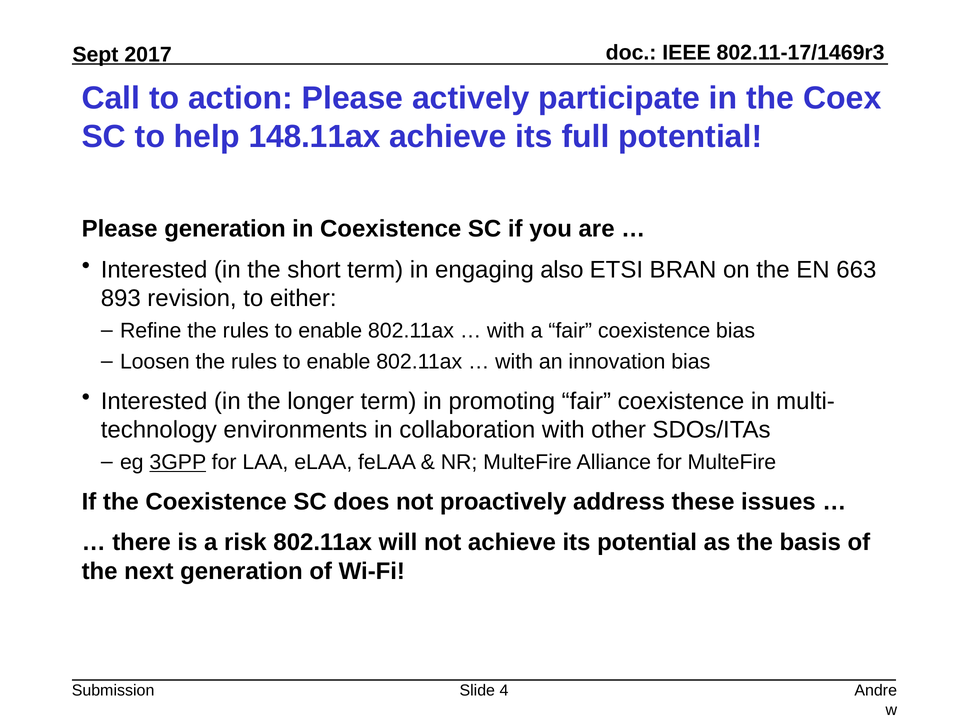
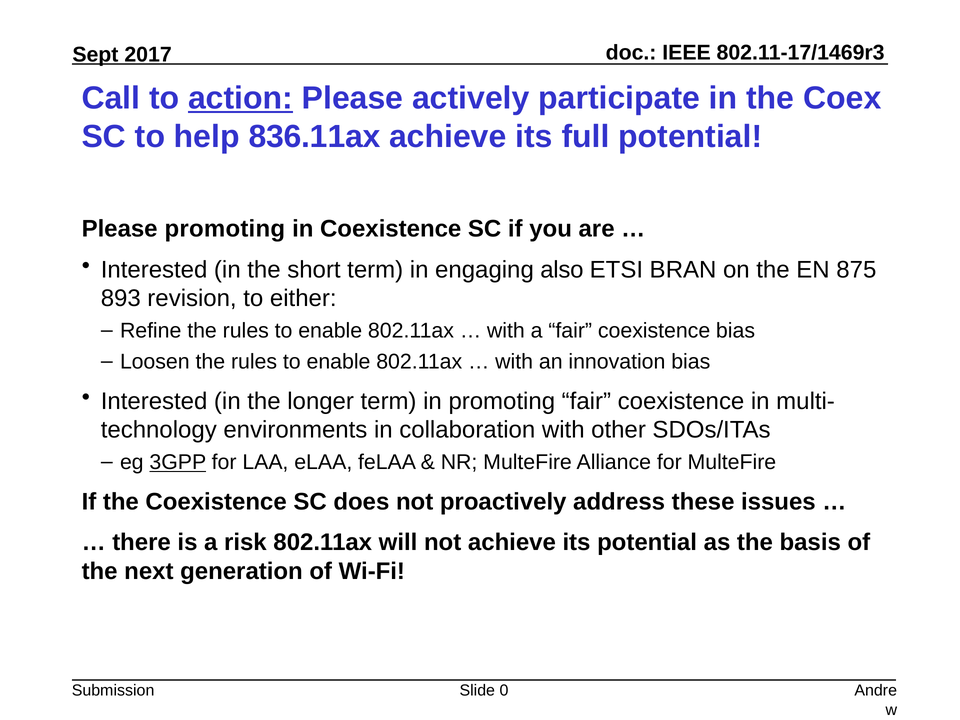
action underline: none -> present
148.11ax: 148.11ax -> 836.11ax
Please generation: generation -> promoting
663: 663 -> 875
4: 4 -> 0
